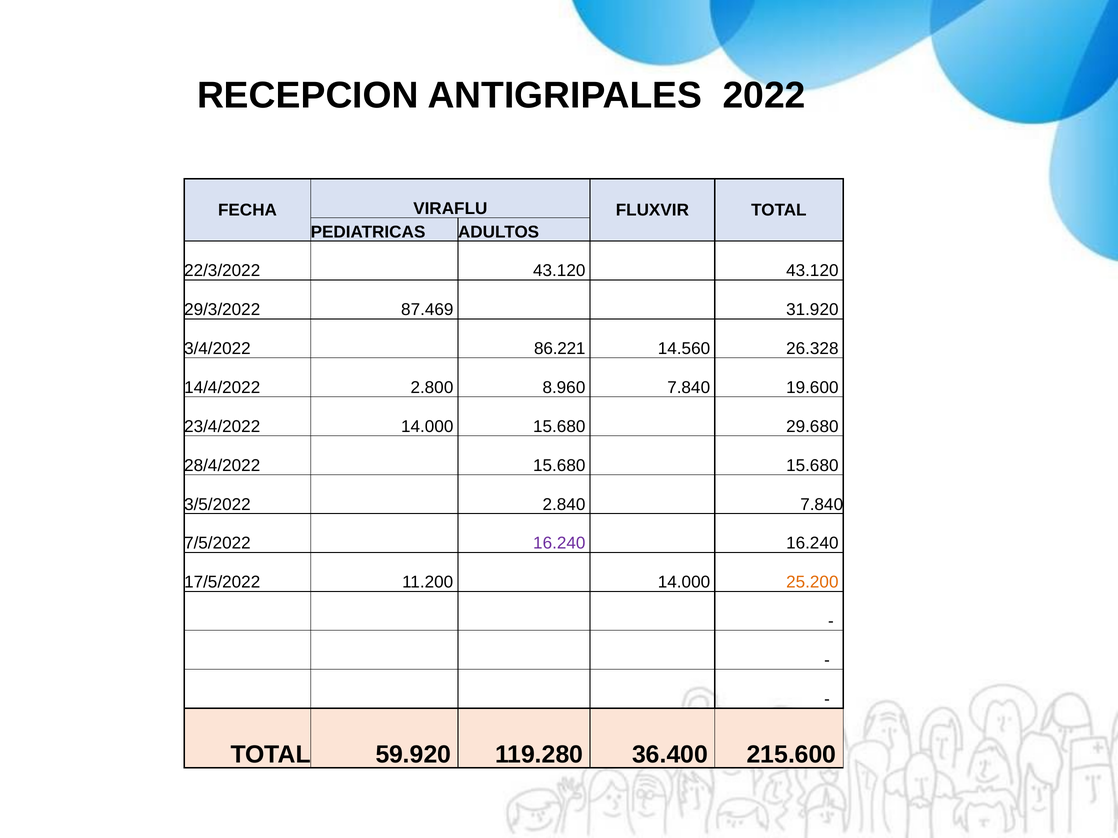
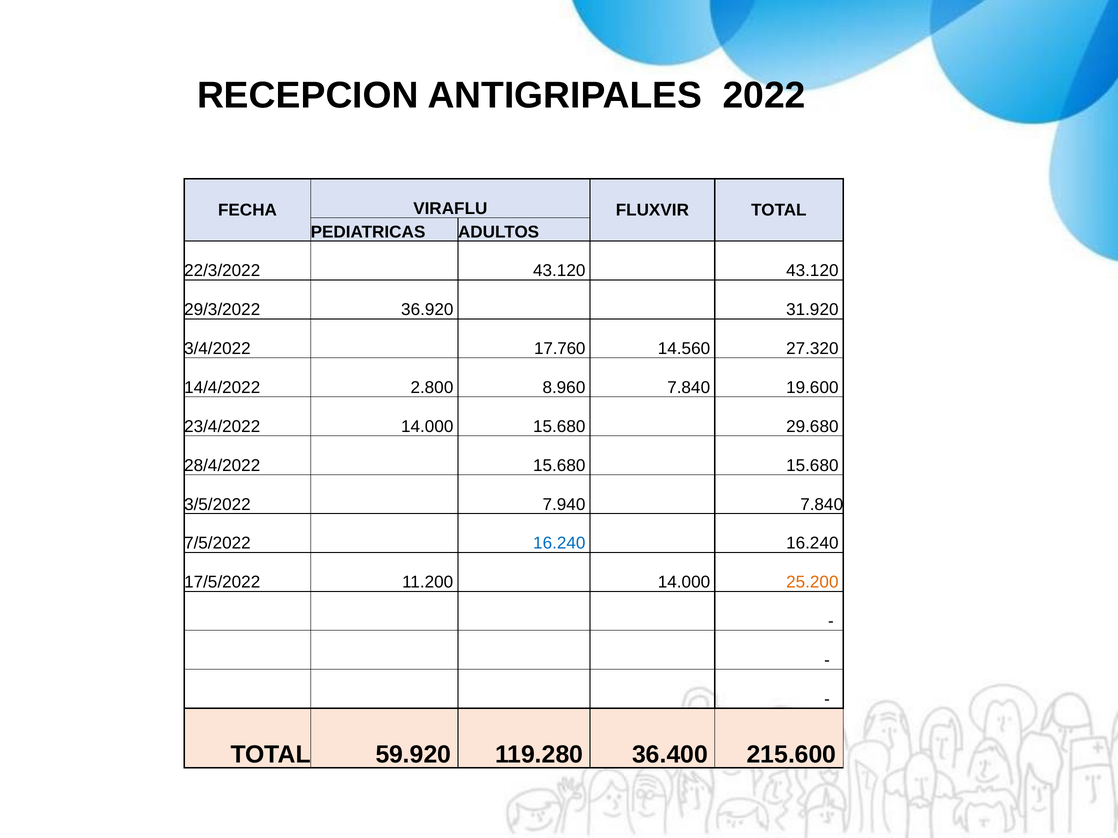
87.469: 87.469 -> 36.920
86.221: 86.221 -> 17.760
26.328: 26.328 -> 27.320
2.840: 2.840 -> 7.940
16.240 at (559, 544) colour: purple -> blue
